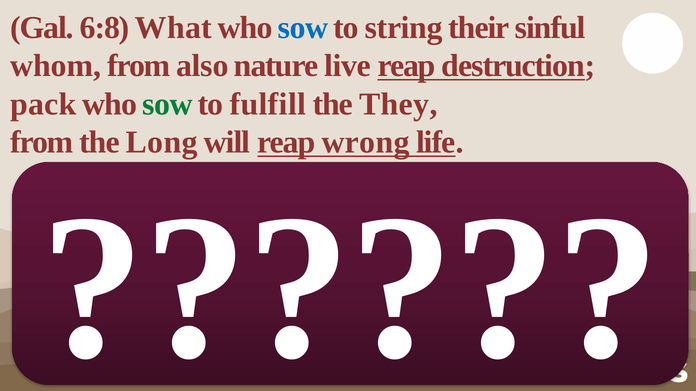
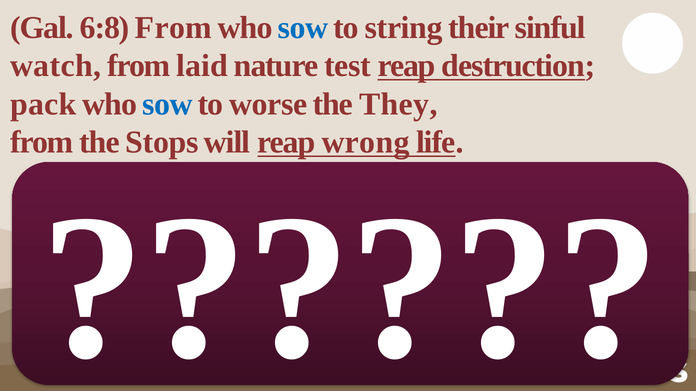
6:8 What: What -> From
whom: whom -> watch
also: also -> laid
live: live -> test
sow at (168, 104) colour: green -> blue
fulfill: fulfill -> worse
Long: Long -> Stops
